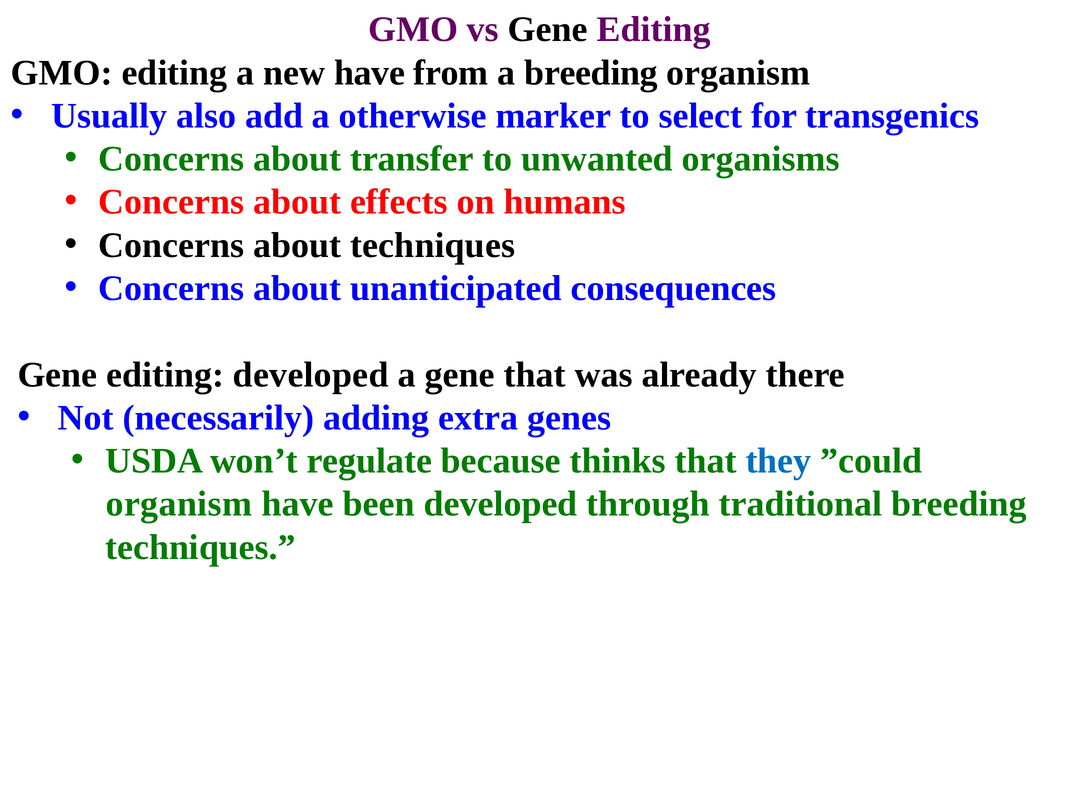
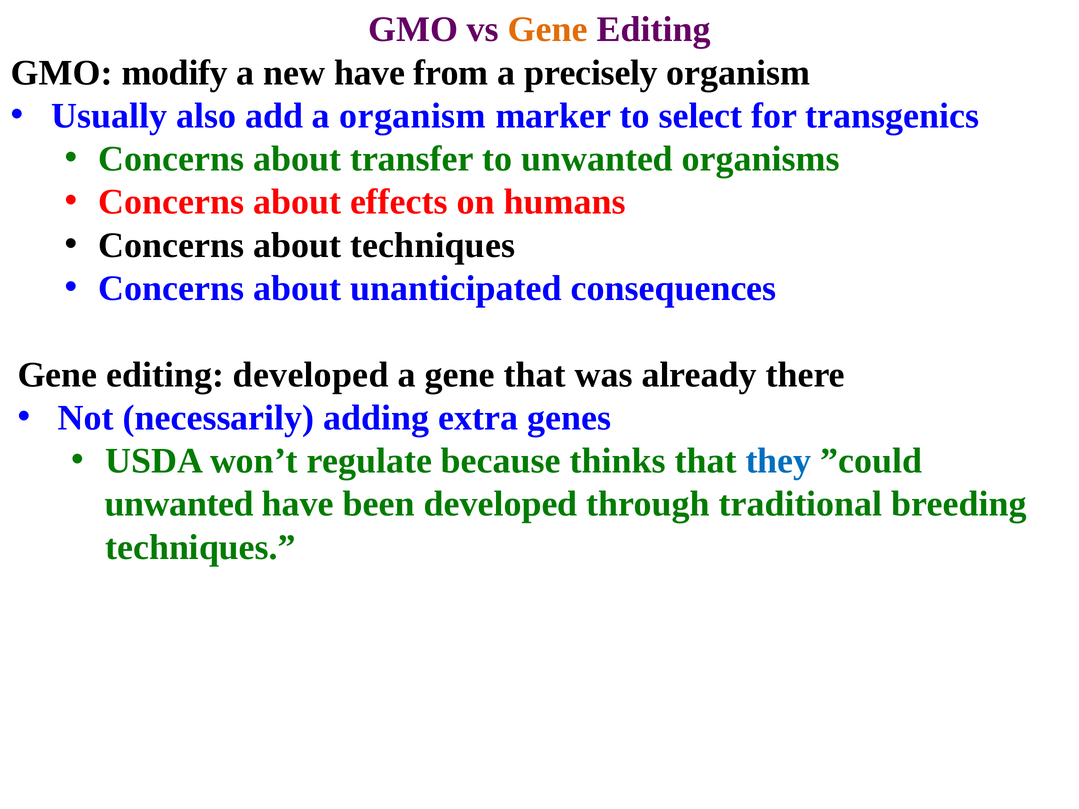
Gene at (548, 30) colour: black -> orange
GMO editing: editing -> modify
a breeding: breeding -> precisely
a otherwise: otherwise -> organism
organism at (179, 504): organism -> unwanted
